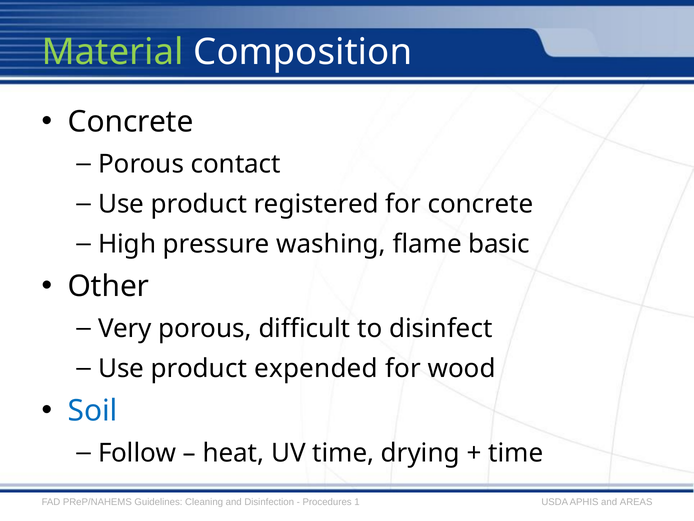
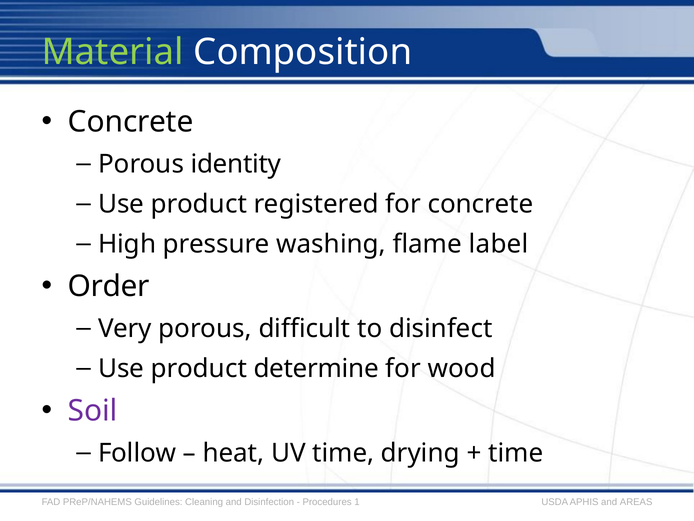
contact: contact -> identity
basic: basic -> label
Other: Other -> Order
expended: expended -> determine
Soil colour: blue -> purple
